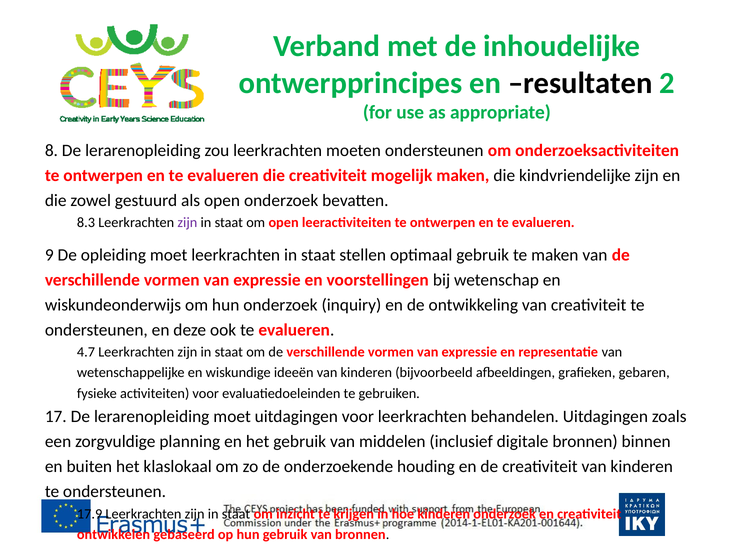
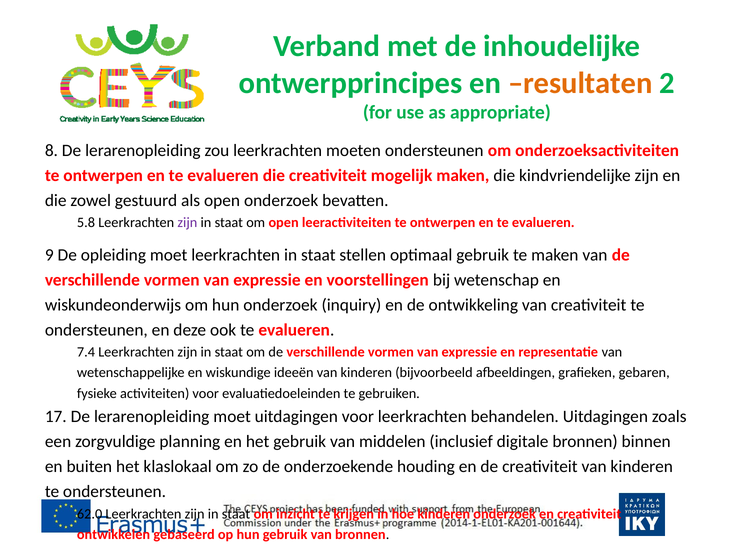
resultaten colour: black -> orange
8.3: 8.3 -> 5.8
4.7: 4.7 -> 7.4
17.9: 17.9 -> 62.0
